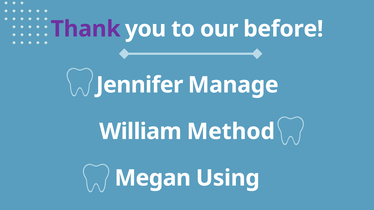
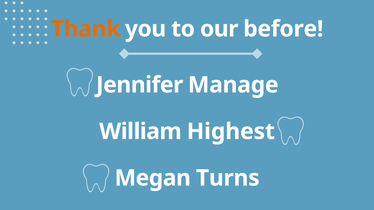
Thank colour: purple -> orange
Method: Method -> Highest
Using: Using -> Turns
